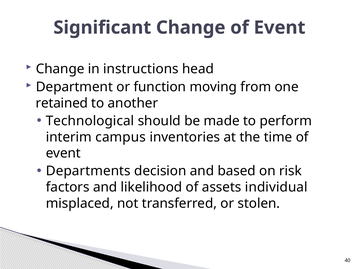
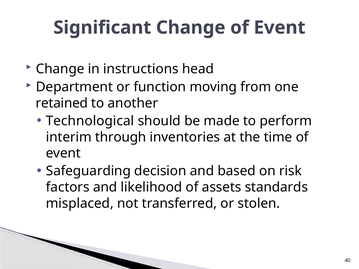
campus: campus -> through
Departments: Departments -> Safeguarding
individual: individual -> standards
